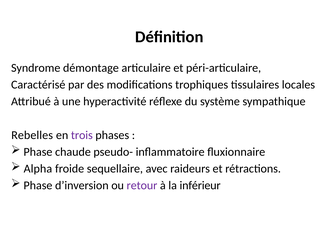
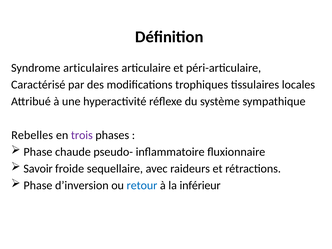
démontage: démontage -> articulaires
Alpha: Alpha -> Savoir
retour colour: purple -> blue
